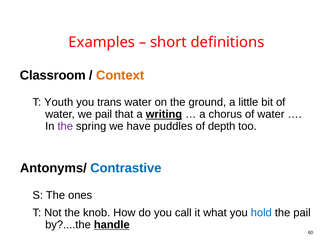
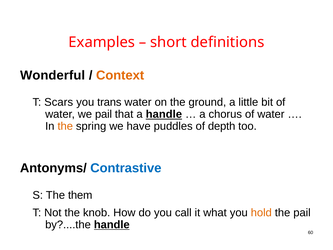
Classroom: Classroom -> Wonderful
Youth: Youth -> Scars
a writing: writing -> handle
the at (65, 126) colour: purple -> orange
ones: ones -> them
hold colour: blue -> orange
